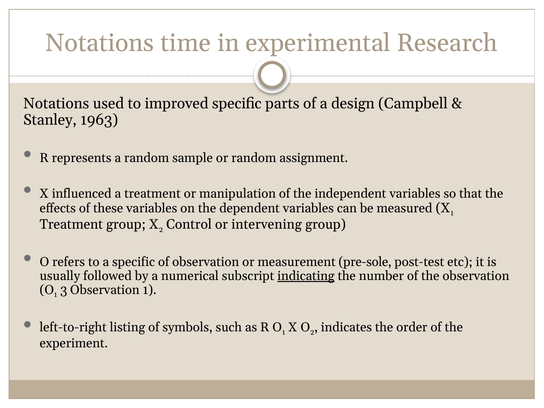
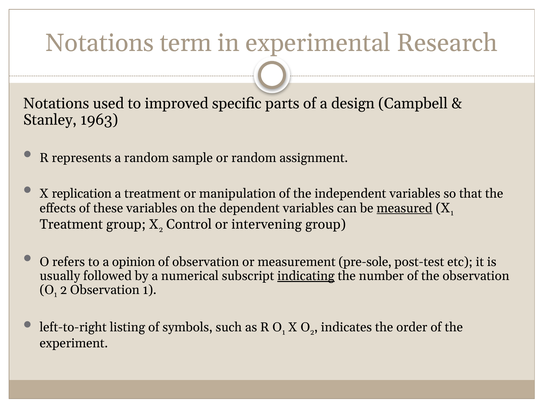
time: time -> term
influenced: influenced -> replication
measured underline: none -> present
a specific: specific -> opinion
1 3: 3 -> 2
